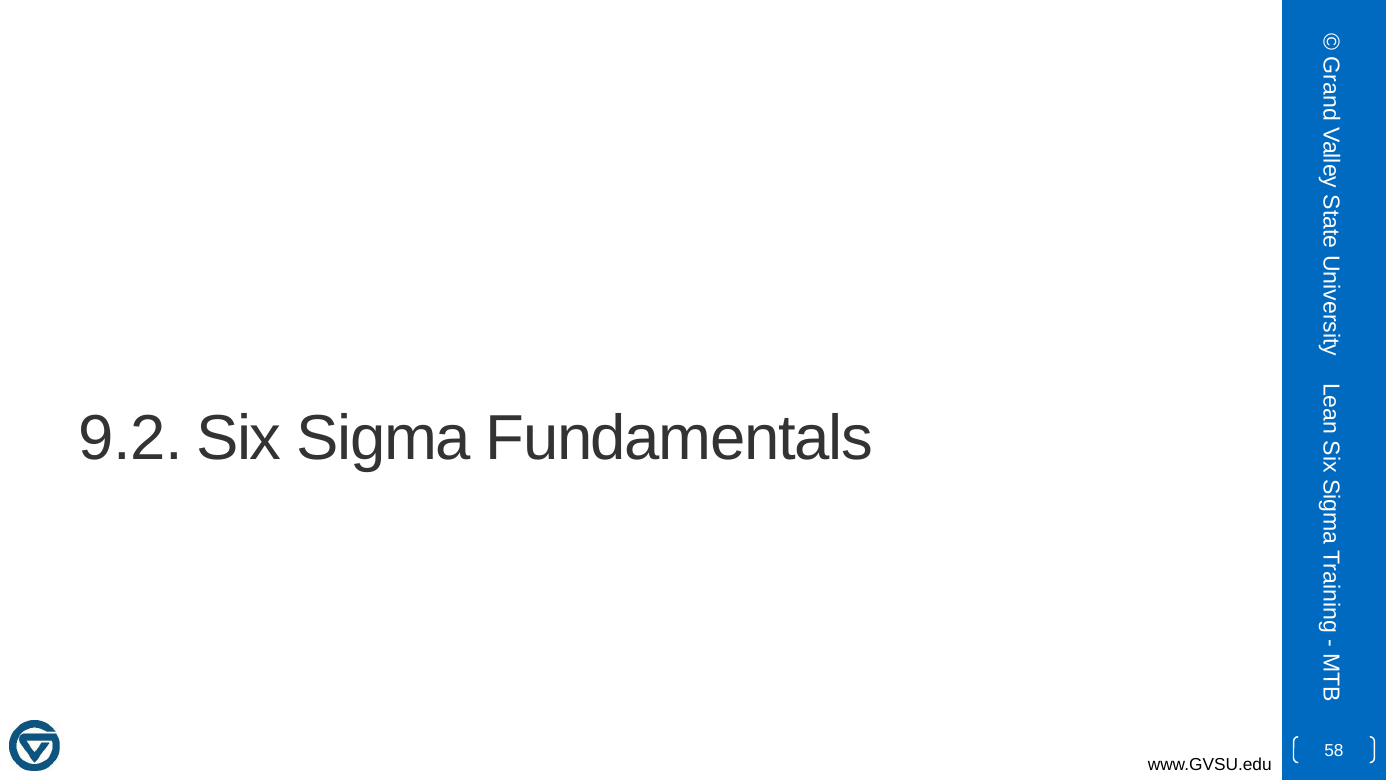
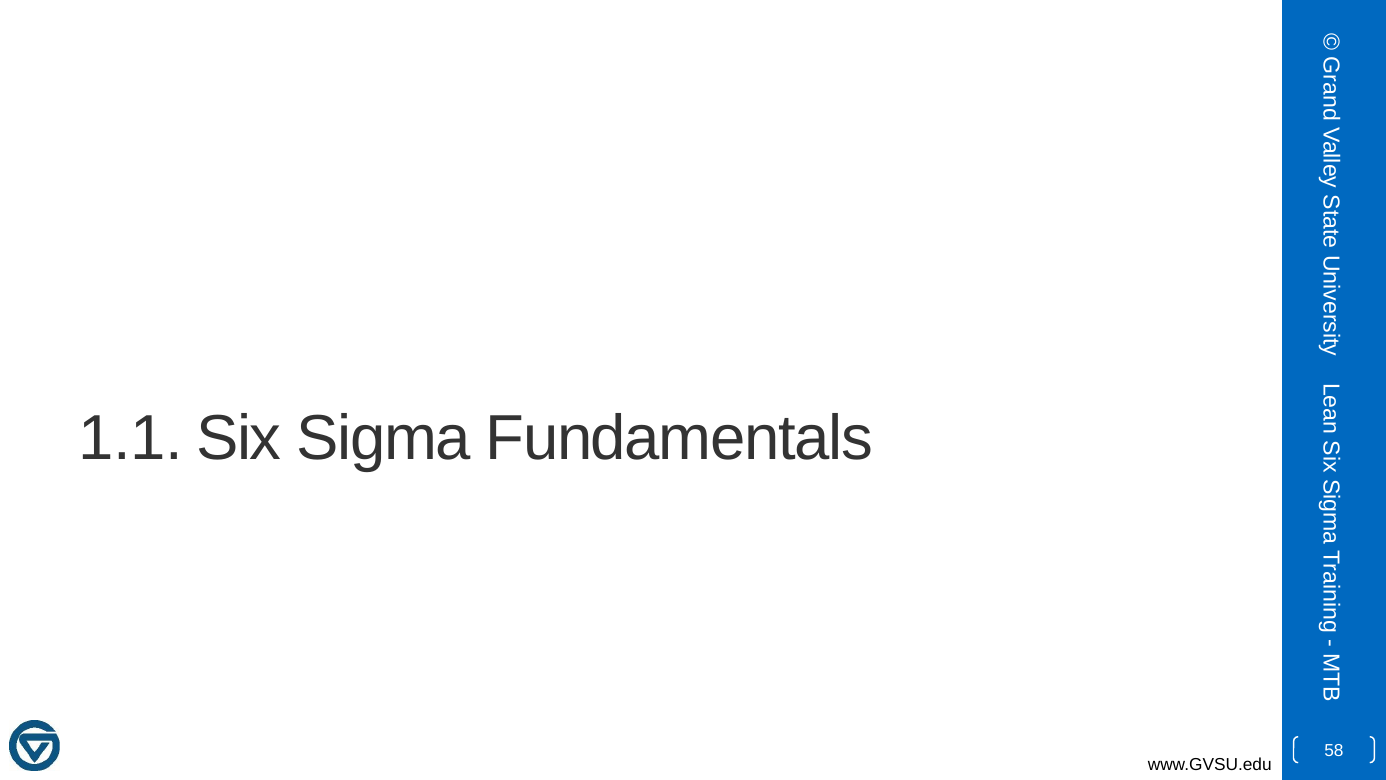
9.2: 9.2 -> 1.1
